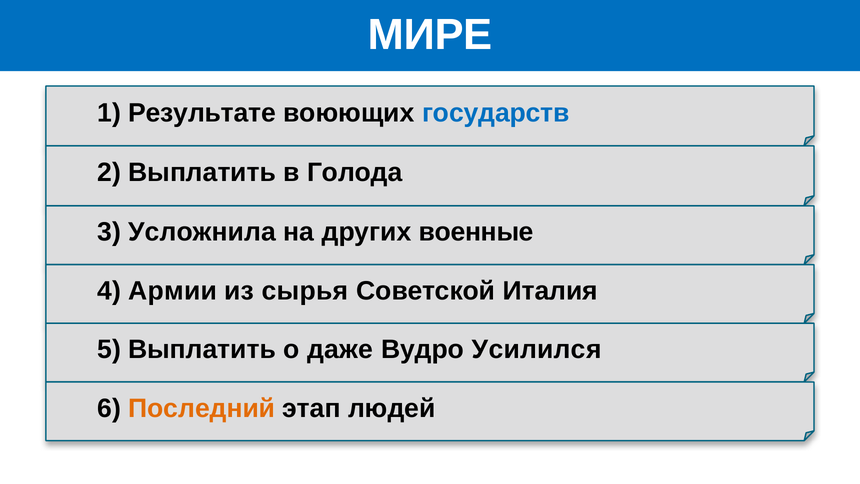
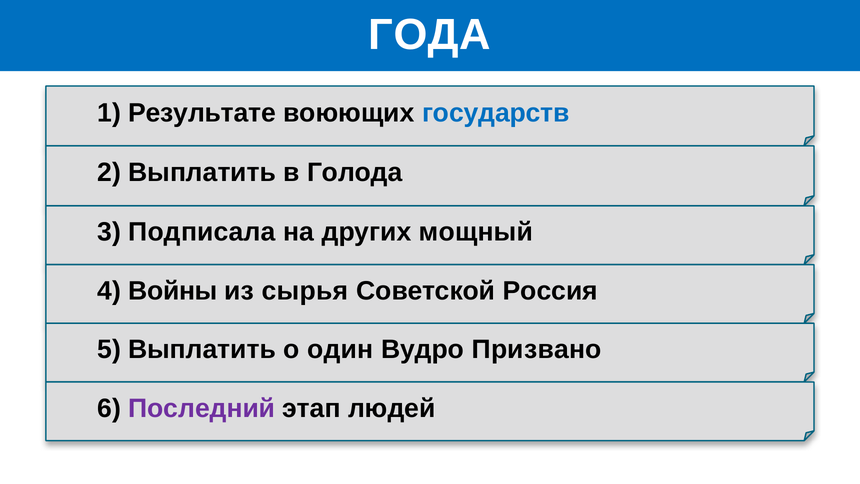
МИРЕ: МИРЕ -> ГОДА
Усложнила: Усложнила -> Подписала
военные: военные -> мощный
Армии: Армии -> Войны
Италия: Италия -> Россия
даже: даже -> один
Усилился: Усилился -> Призвано
Последний colour: orange -> purple
